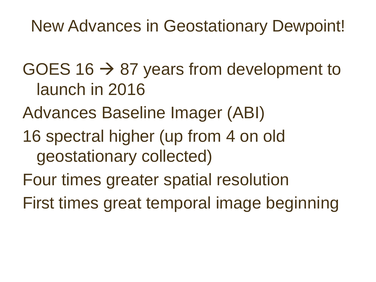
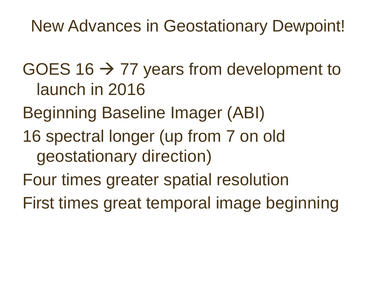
87: 87 -> 77
Advances at (60, 113): Advances -> Beginning
higher: higher -> longer
4: 4 -> 7
collected: collected -> direction
